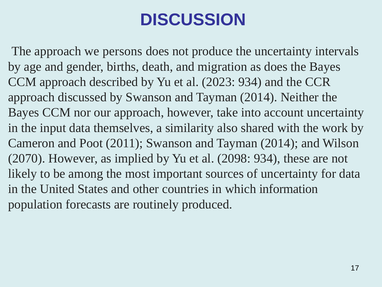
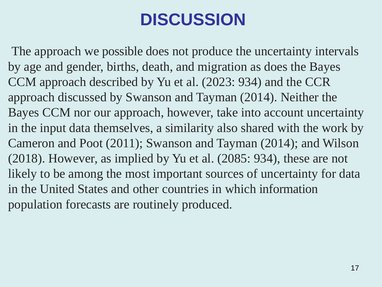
persons: persons -> possible
2070: 2070 -> 2018
2098: 2098 -> 2085
